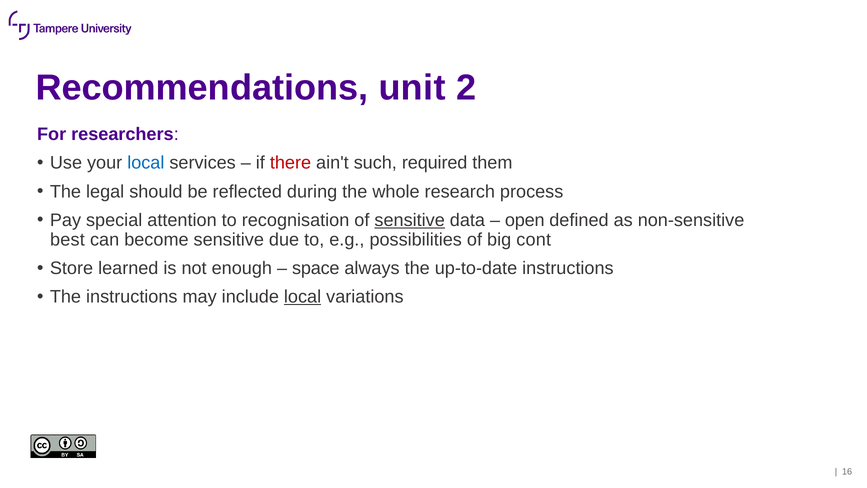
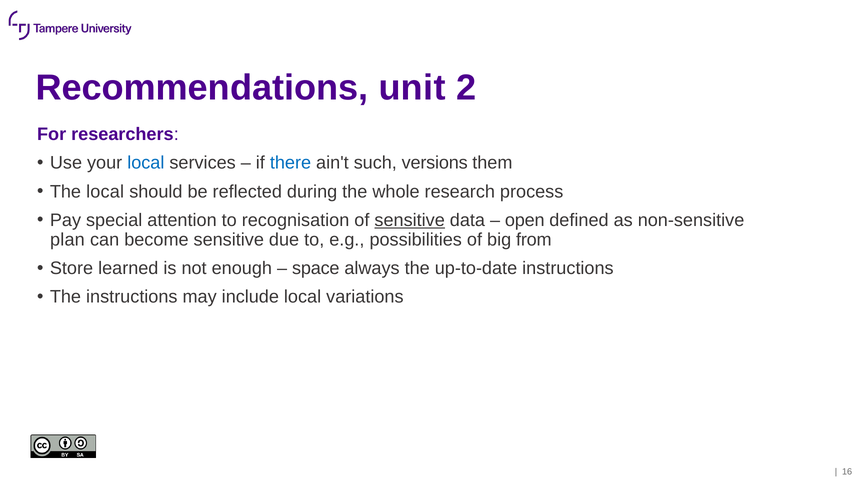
there colour: red -> blue
required: required -> versions
The legal: legal -> local
best: best -> plan
cont: cont -> from
local at (303, 297) underline: present -> none
